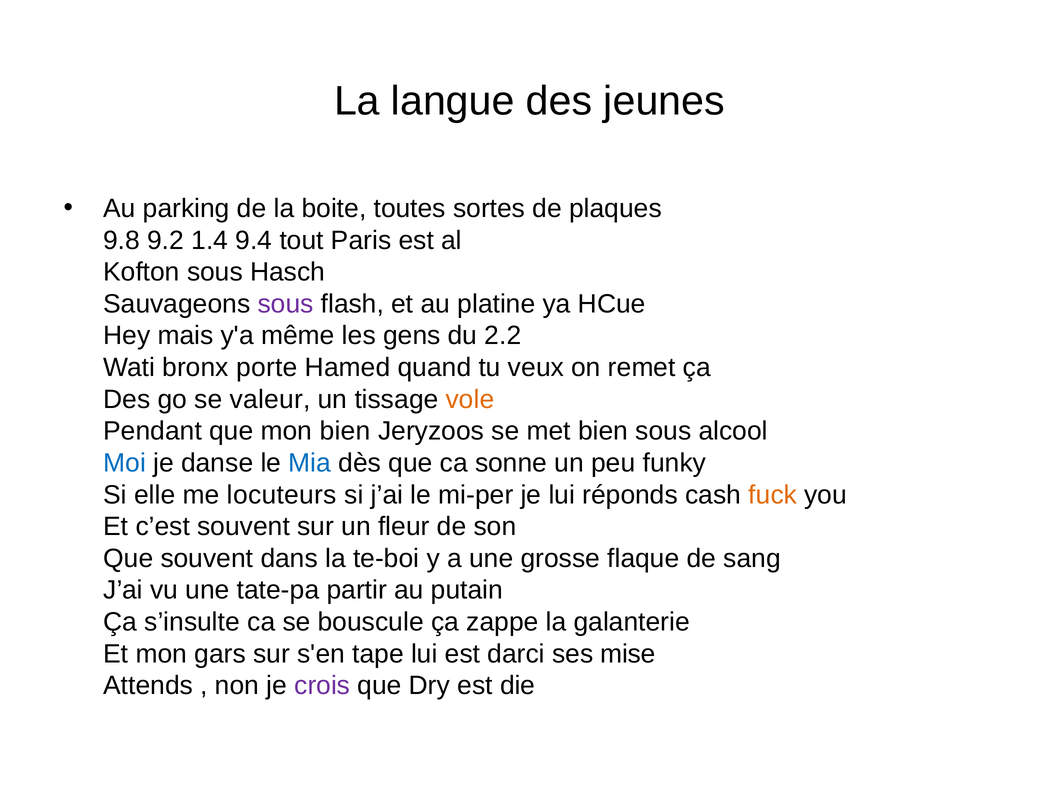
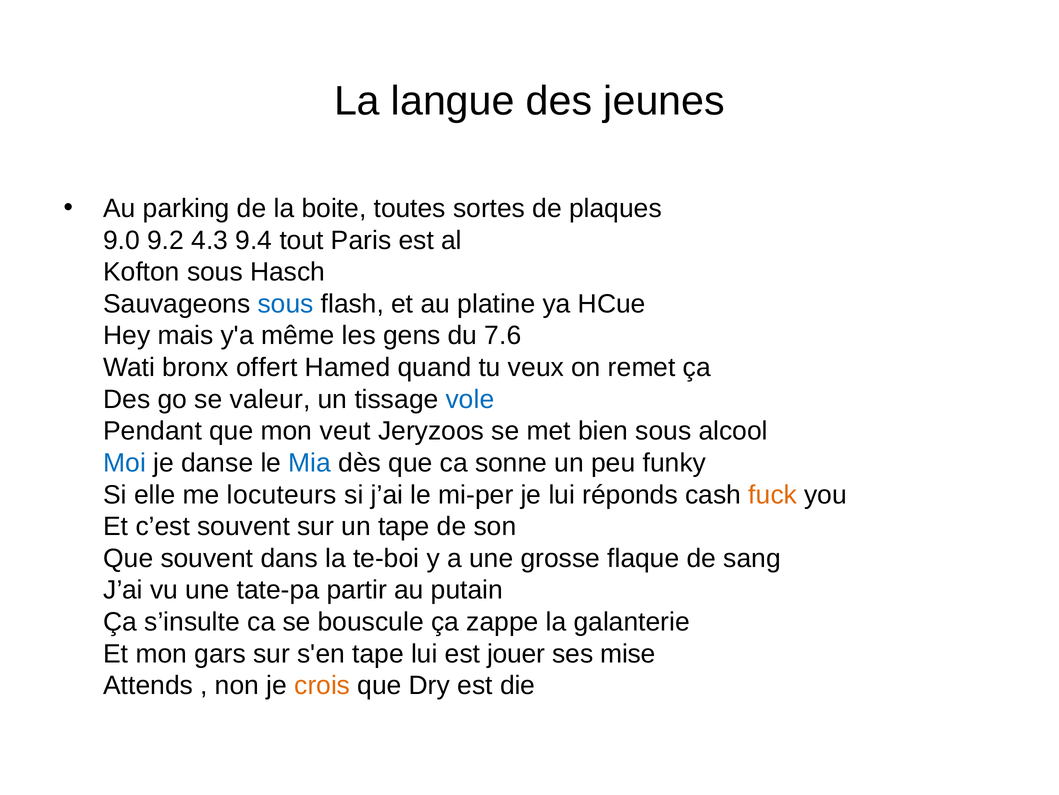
9.8: 9.8 -> 9.0
1.4: 1.4 -> 4.3
sous at (286, 304) colour: purple -> blue
2.2: 2.2 -> 7.6
porte: porte -> offert
vole colour: orange -> blue
mon bien: bien -> veut
un fleur: fleur -> tape
darci: darci -> jouer
crois colour: purple -> orange
